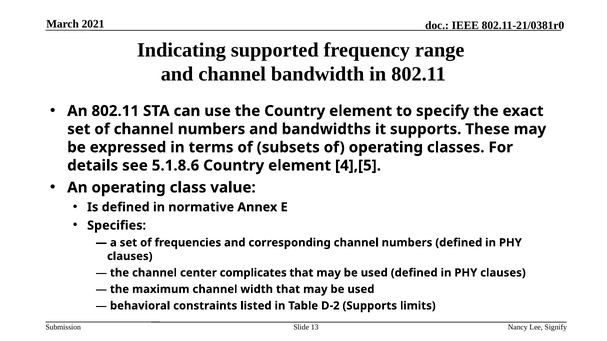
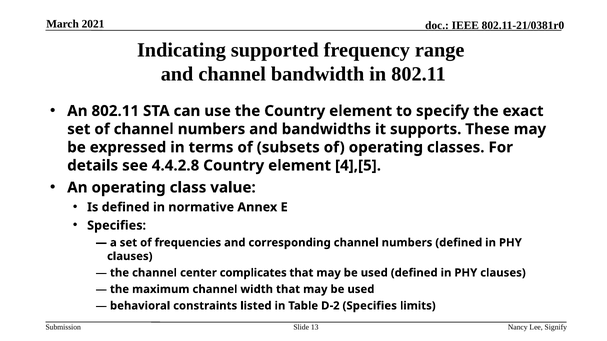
5.1.8.6: 5.1.8.6 -> 4.4.2.8
D-2 Supports: Supports -> Specifies
